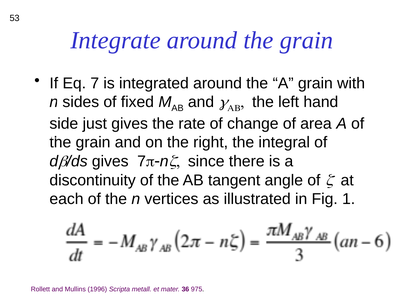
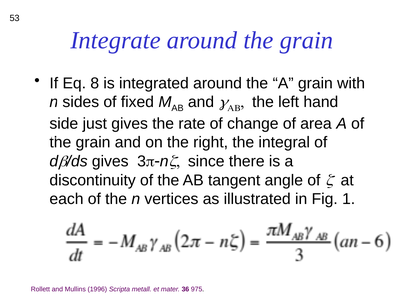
Eq 7: 7 -> 8
gives 7: 7 -> 3
